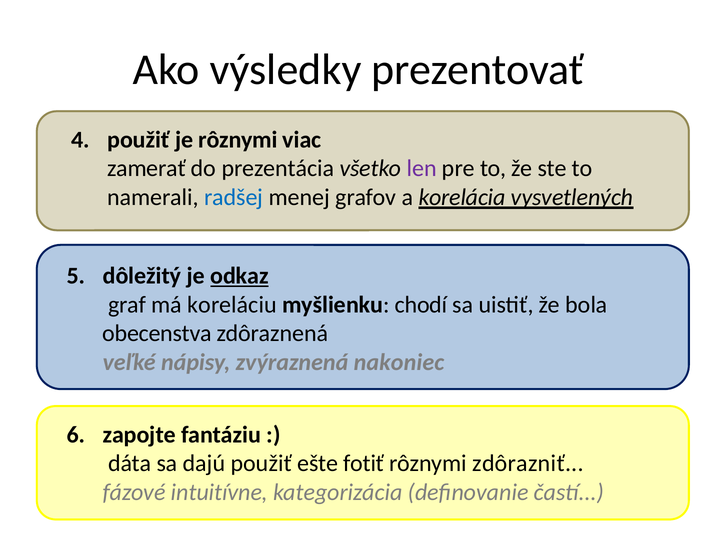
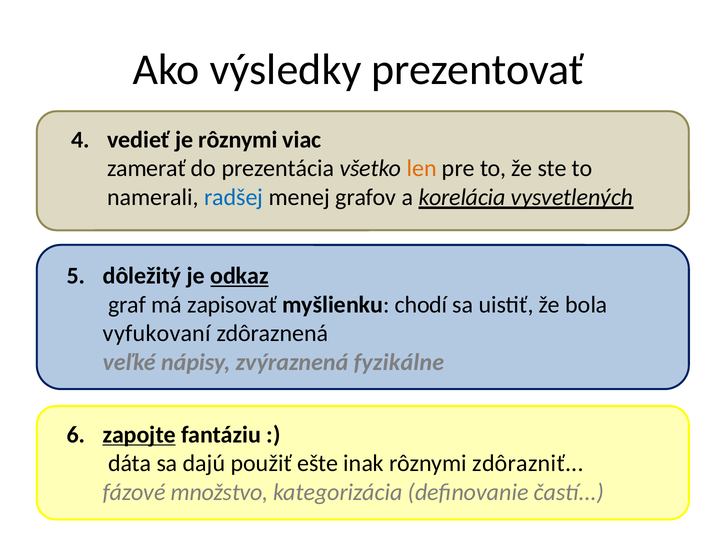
4 použiť: použiť -> vedieť
len colour: purple -> orange
koreláciu: koreláciu -> zapisovať
obecenstva: obecenstva -> vyfukovaní
nakoniec: nakoniec -> fyzikálne
zapojte underline: none -> present
fotiť: fotiť -> inak
intuitívne: intuitívne -> množstvo
